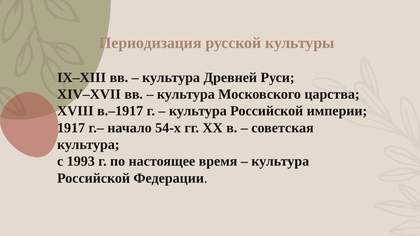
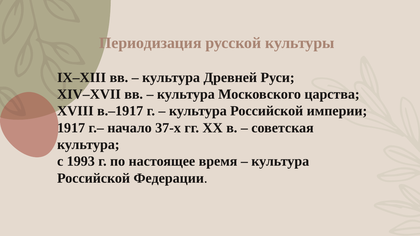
54-х: 54-х -> 37-х
